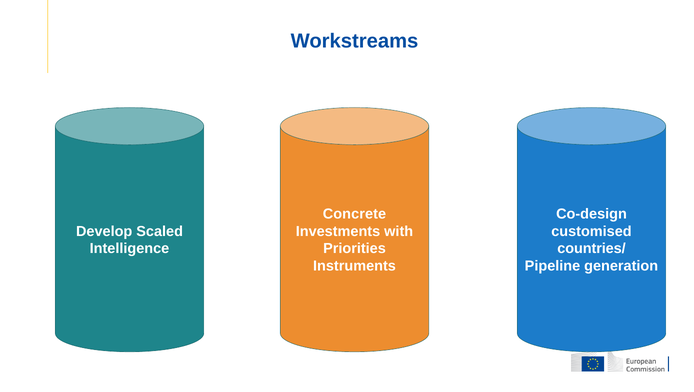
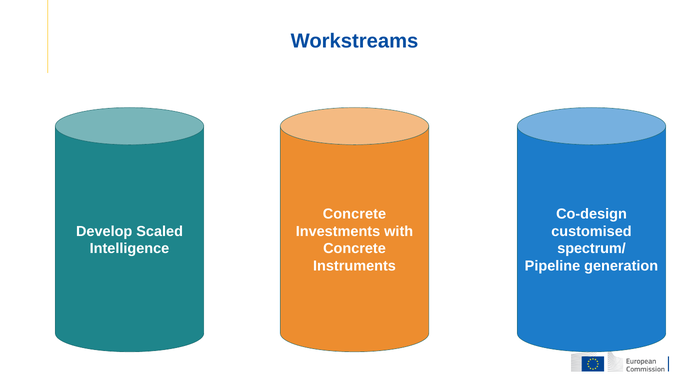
Priorities at (354, 248): Priorities -> Concrete
countries/: countries/ -> spectrum/
